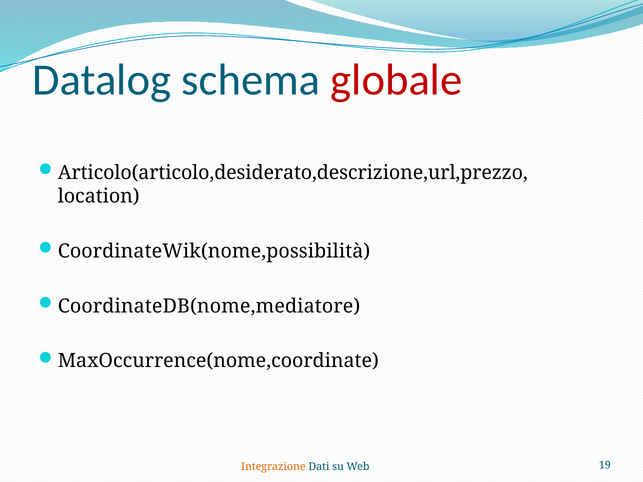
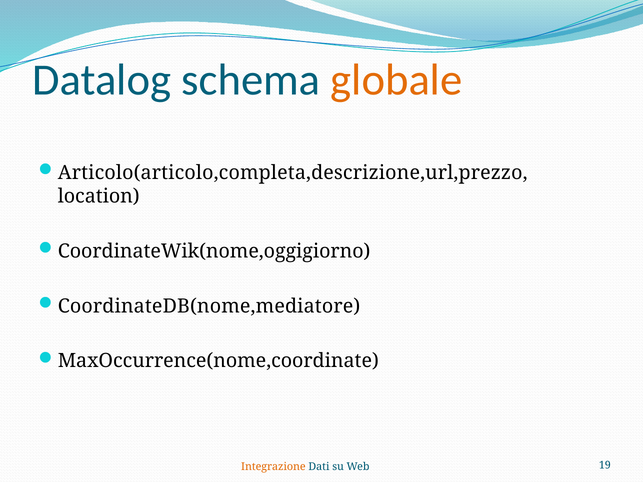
globale colour: red -> orange
Articolo(articolo,desiderato,descrizione,url,prezzo: Articolo(articolo,desiderato,descrizione,url,prezzo -> Articolo(articolo,completa,descrizione,url,prezzo
CoordinateWik(nome,possibilità: CoordinateWik(nome,possibilità -> CoordinateWik(nome,oggigiorno
